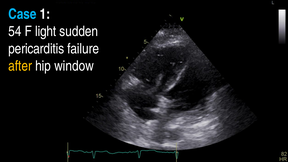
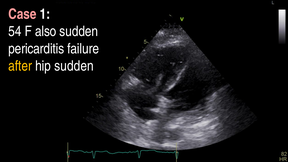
Case colour: light blue -> pink
light: light -> also
hip window: window -> sudden
